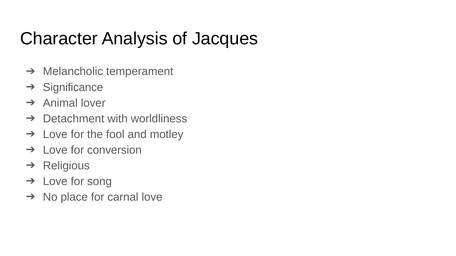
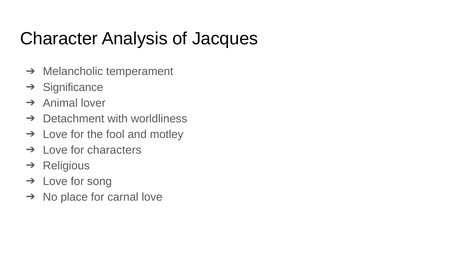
conversion: conversion -> characters
